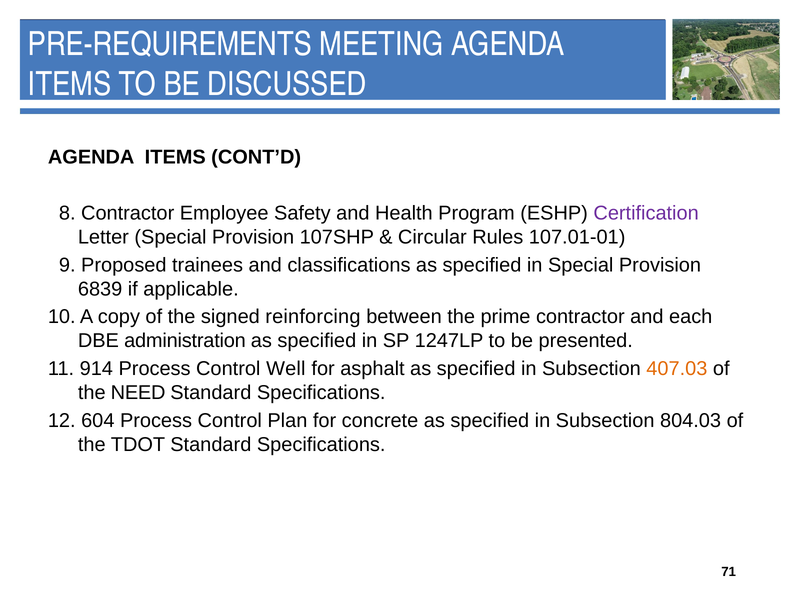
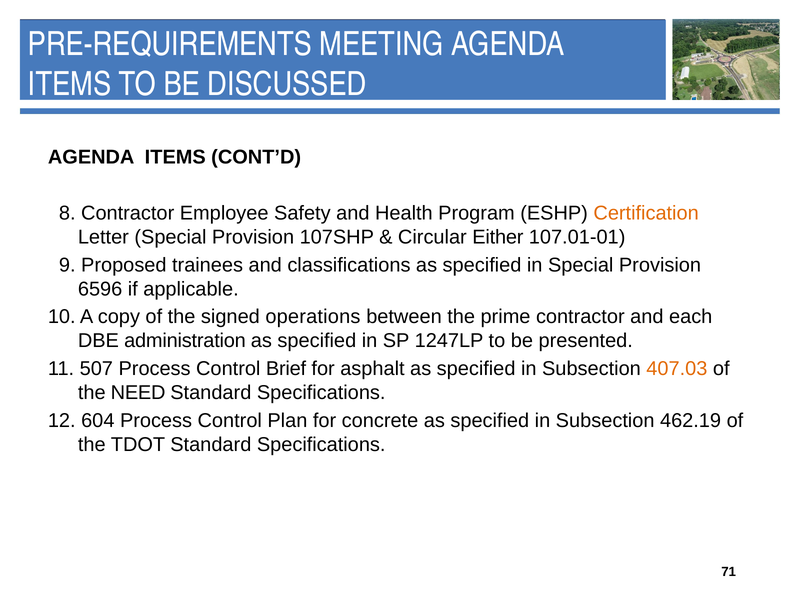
Certification colour: purple -> orange
Rules: Rules -> Either
6839: 6839 -> 6596
reinforcing: reinforcing -> operations
914: 914 -> 507
Well: Well -> Brief
804.03: 804.03 -> 462.19
